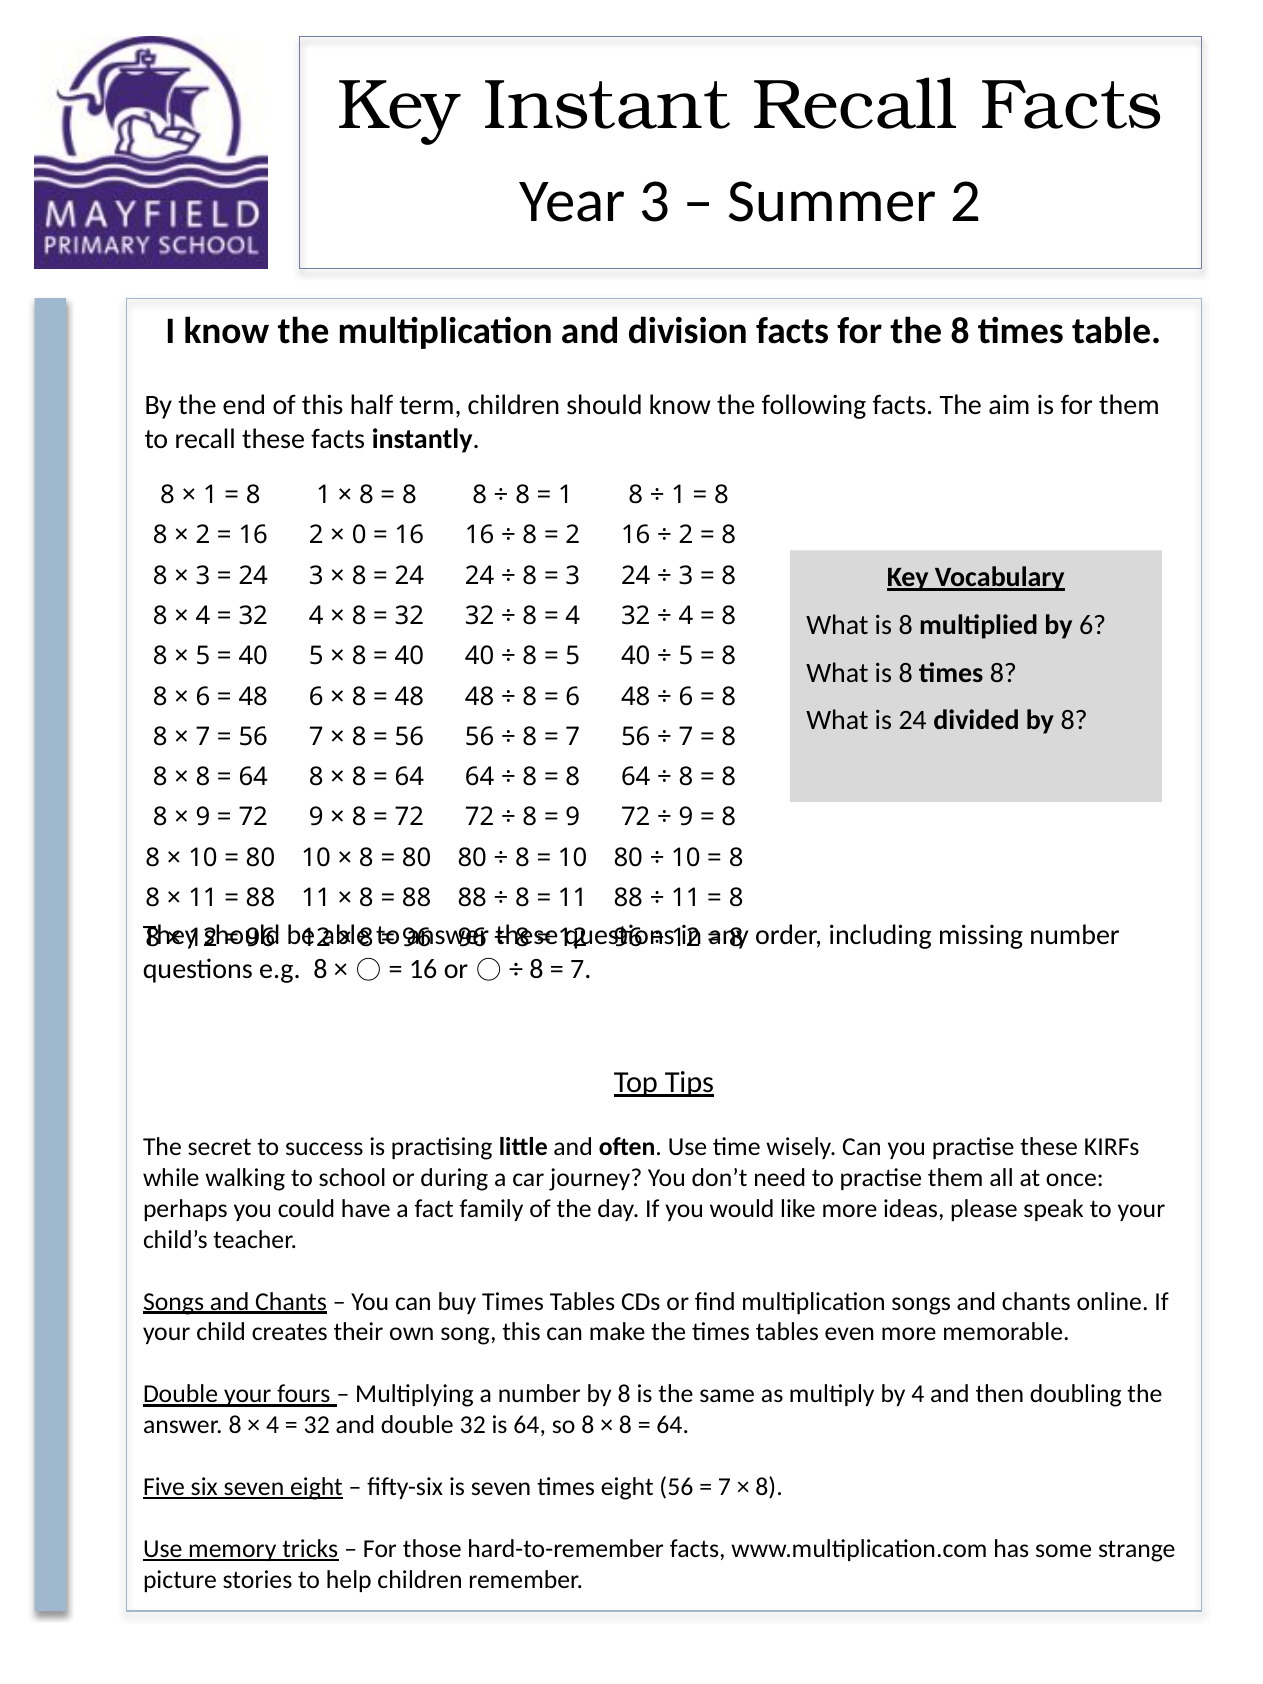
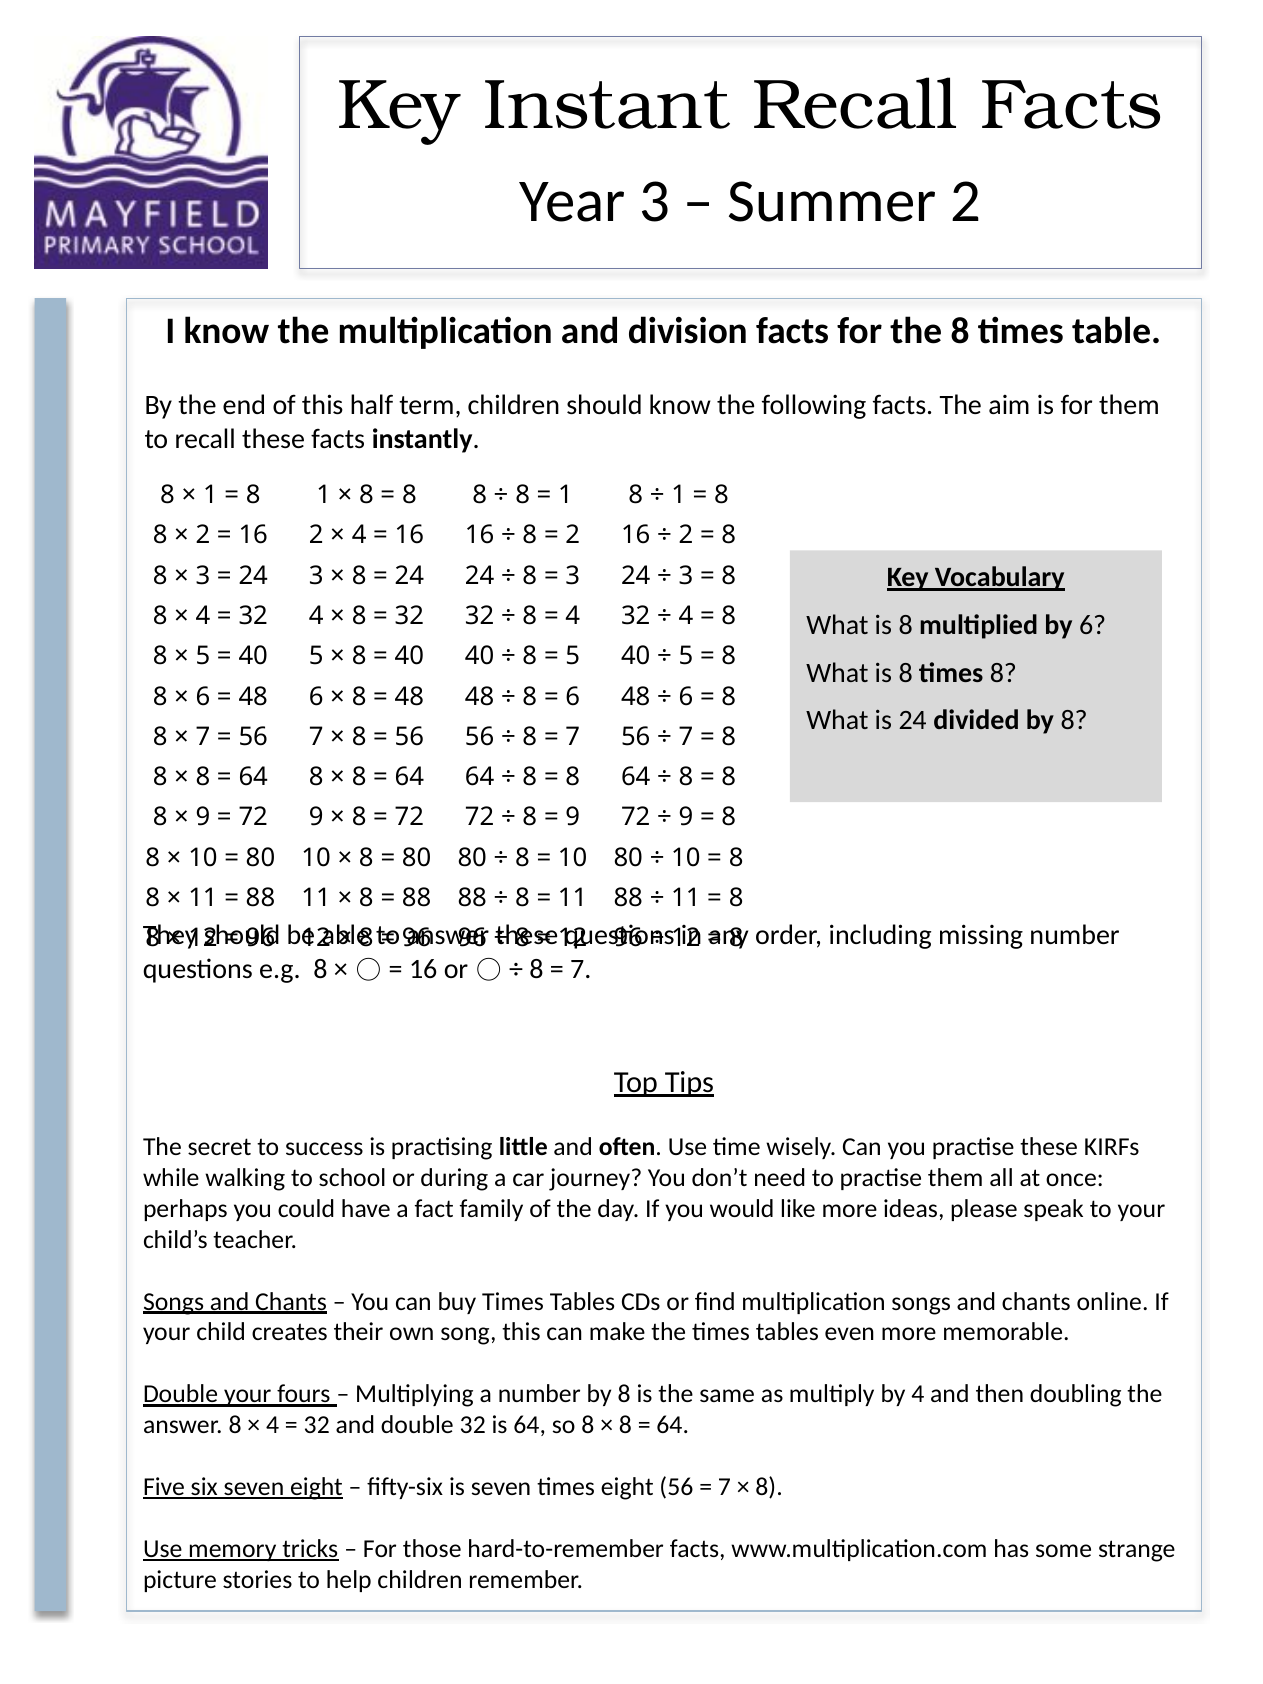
0 at (359, 535): 0 -> 4
